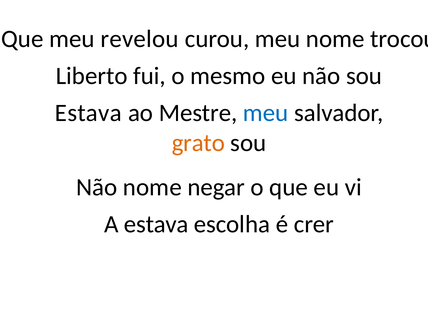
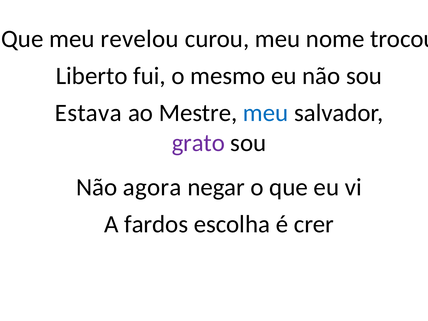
grato colour: orange -> purple
Não nome: nome -> agora
A estava: estava -> fardos
